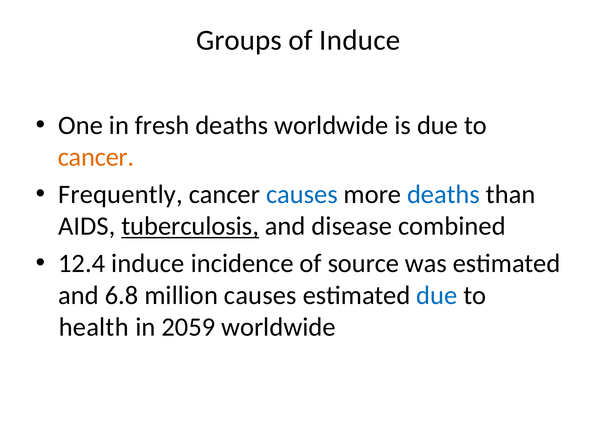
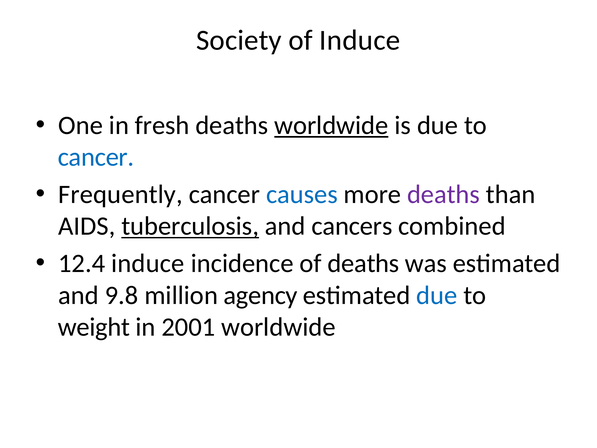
Groups: Groups -> Society
worldwide at (331, 125) underline: none -> present
cancer at (96, 157) colour: orange -> blue
deaths at (443, 194) colour: blue -> purple
disease: disease -> cancers
of source: source -> deaths
6.8: 6.8 -> 9.8
million causes: causes -> agency
health: health -> weight
2059: 2059 -> 2001
